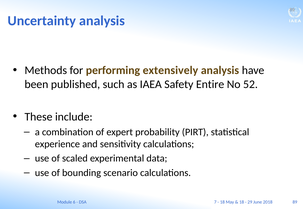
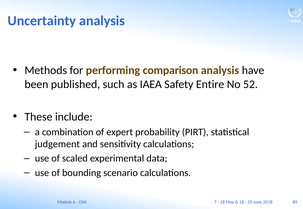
extensively: extensively -> comparison
experience: experience -> judgement
